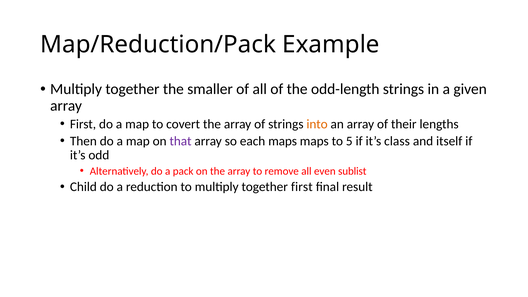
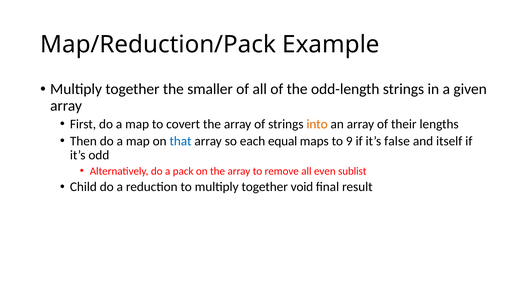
that colour: purple -> blue
each maps: maps -> equal
5: 5 -> 9
class: class -> false
together first: first -> void
